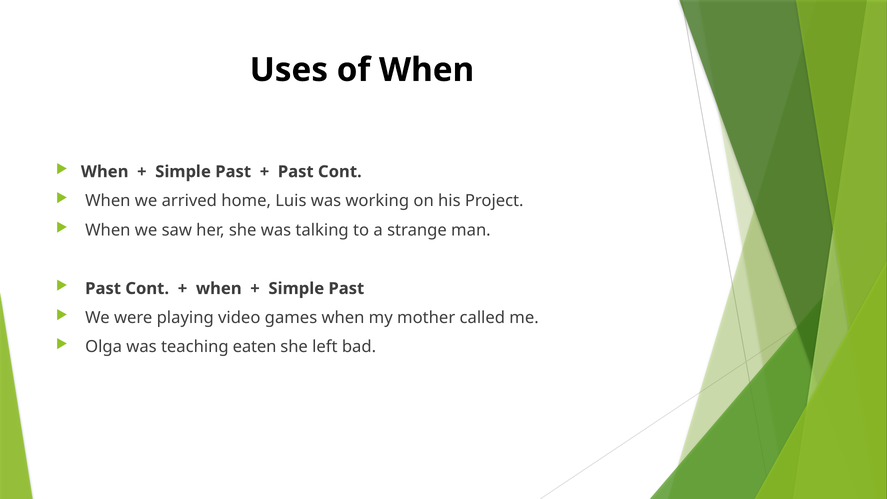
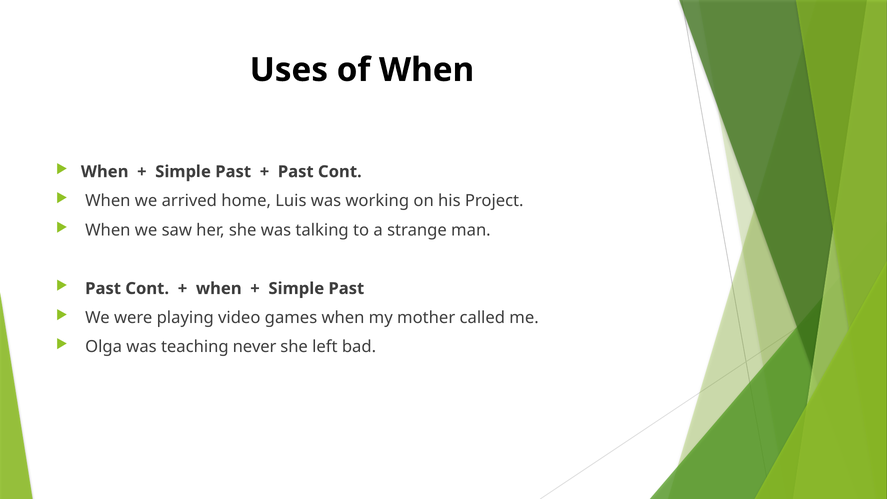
eaten: eaten -> never
